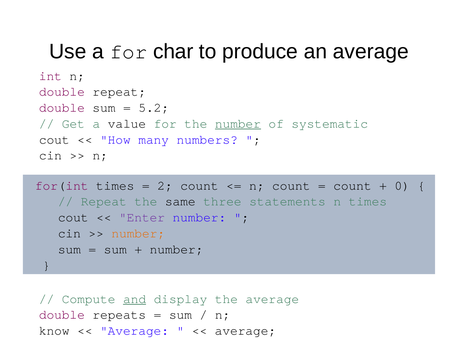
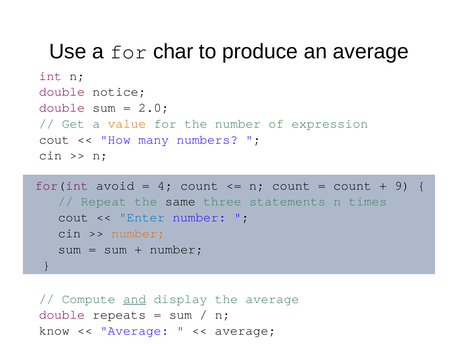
double repeat: repeat -> notice
5.2: 5.2 -> 2.0
value colour: black -> orange
number at (238, 123) underline: present -> none
systematic: systematic -> expression
for(int times: times -> avoid
2: 2 -> 4
0: 0 -> 9
Enter colour: purple -> blue
